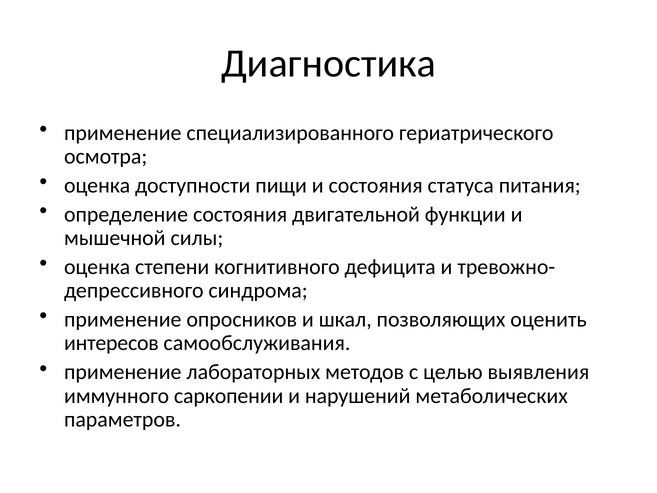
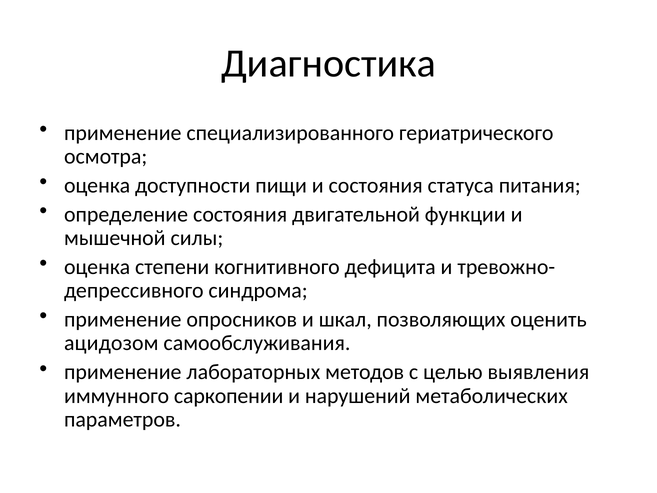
интересов: интересов -> ацидозом
